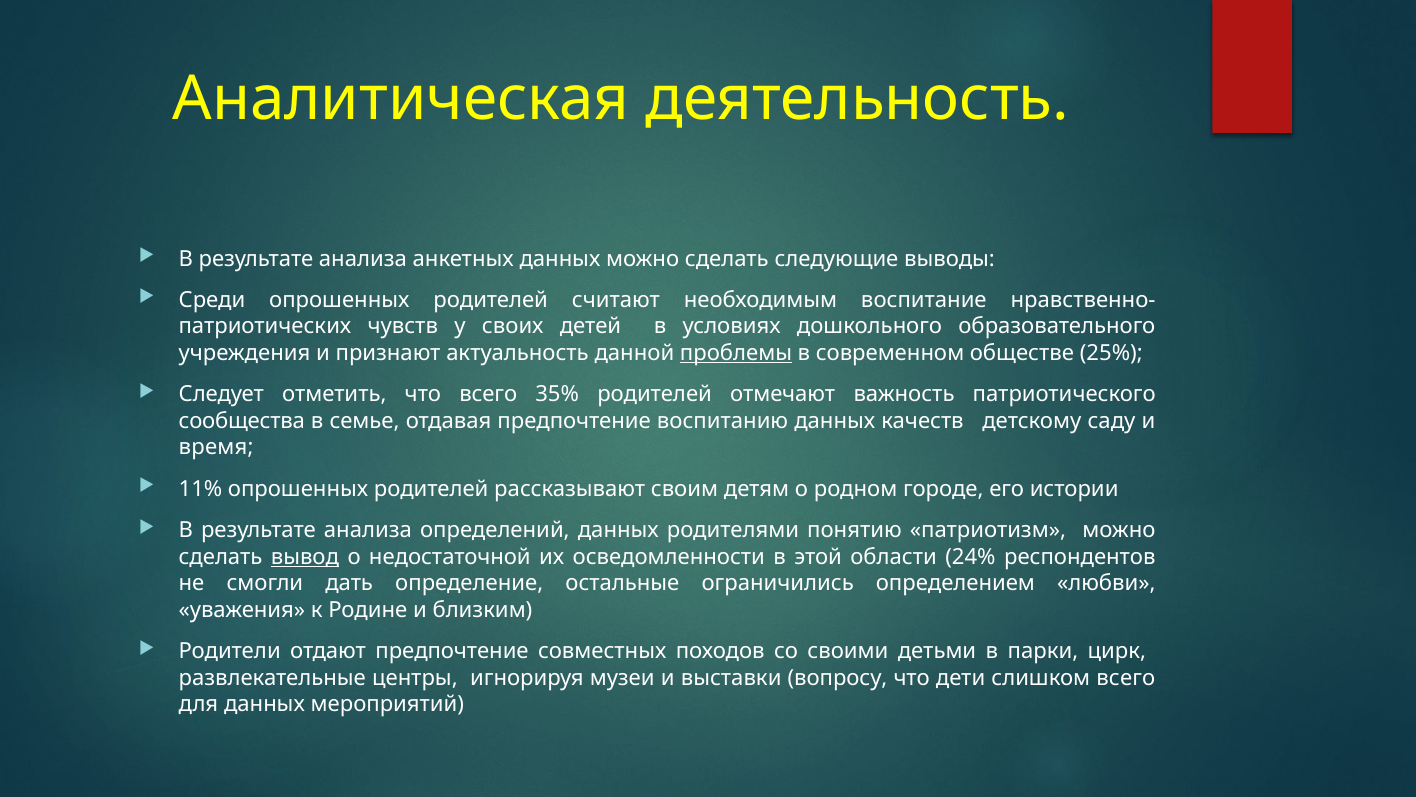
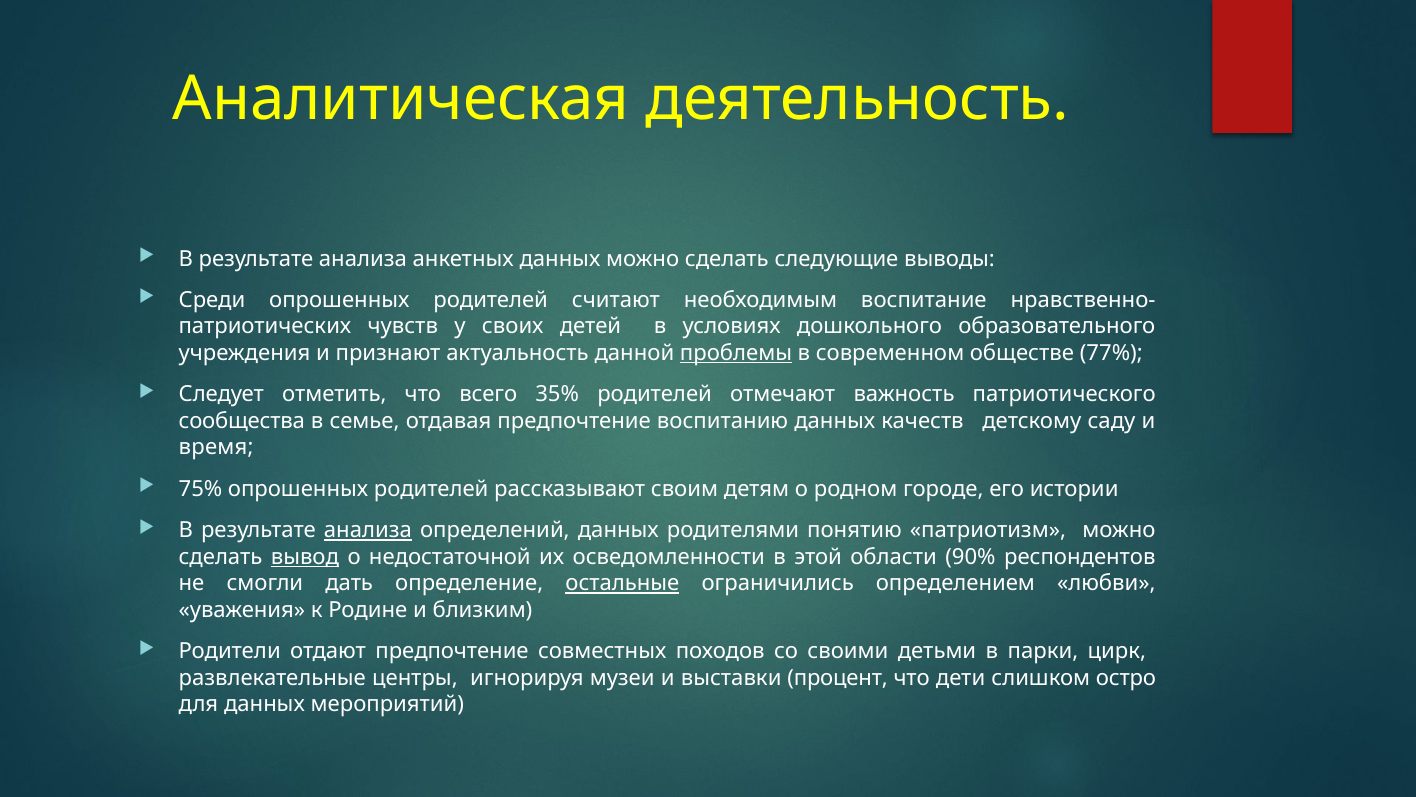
25%: 25% -> 77%
11%: 11% -> 75%
анализа at (368, 530) underline: none -> present
24%: 24% -> 90%
остальные underline: none -> present
вопросу: вопросу -> процент
слишком всего: всего -> остро
